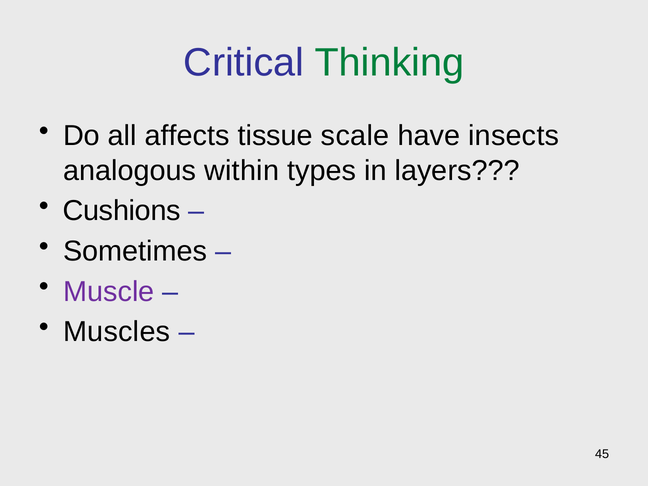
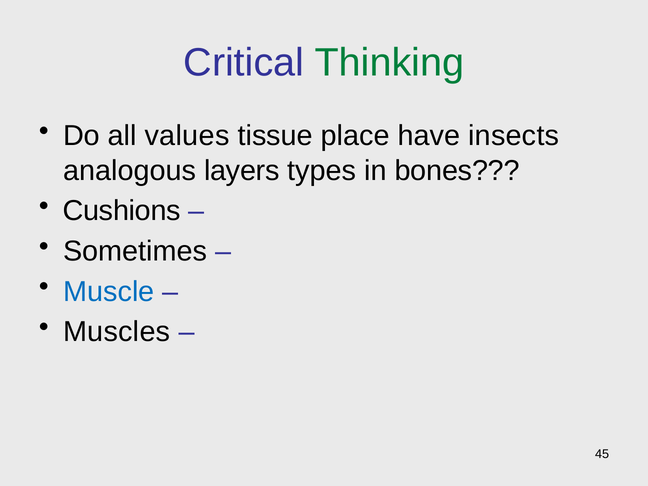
affects: affects -> values
scale: scale -> place
within: within -> layers
layers: layers -> bones
Muscle colour: purple -> blue
